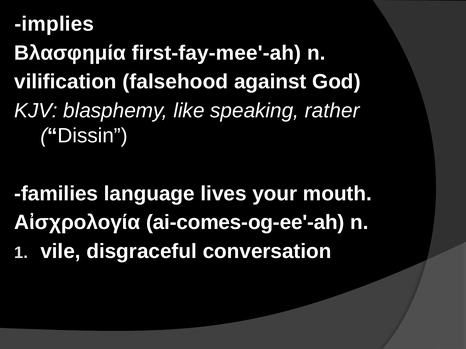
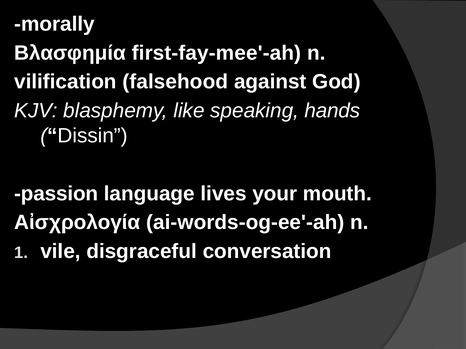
implies: implies -> morally
rather: rather -> hands
families: families -> passion
ai-comes-og-ee'-ah: ai-comes-og-ee'-ah -> ai-words-og-ee'-ah
